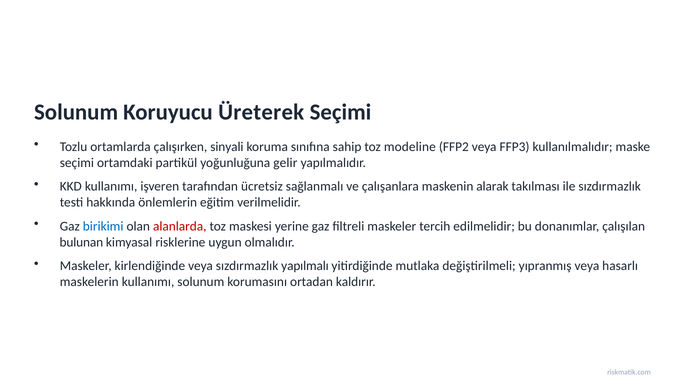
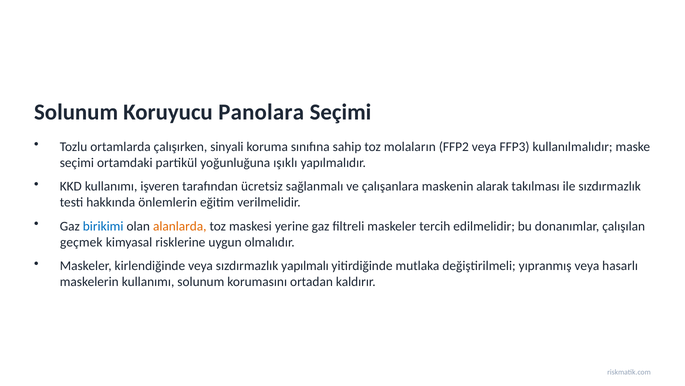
Üreterek: Üreterek -> Panolara
modeline: modeline -> molaların
gelir: gelir -> ışıklı
alanlarda colour: red -> orange
bulunan: bulunan -> geçmek
